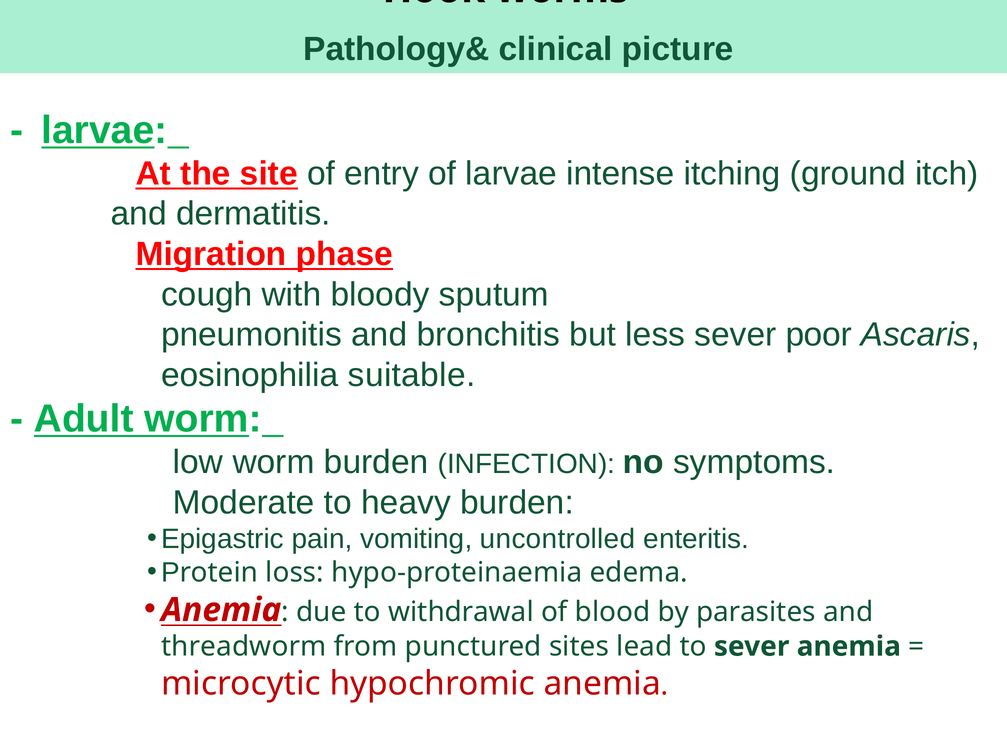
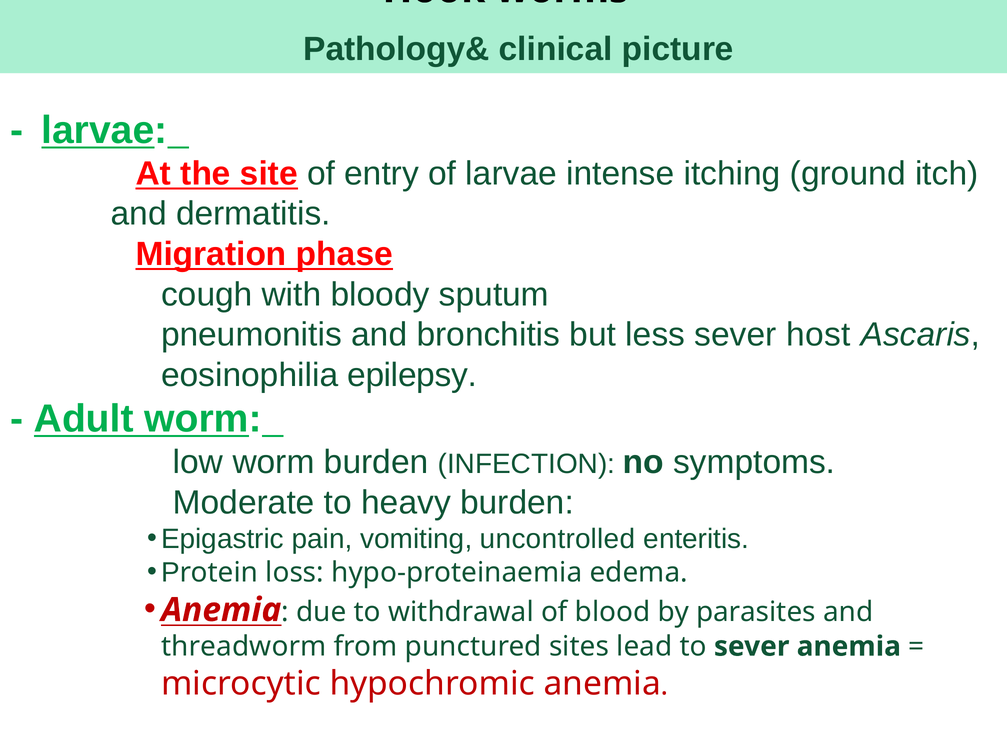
poor: poor -> host
suitable: suitable -> epilepsy
